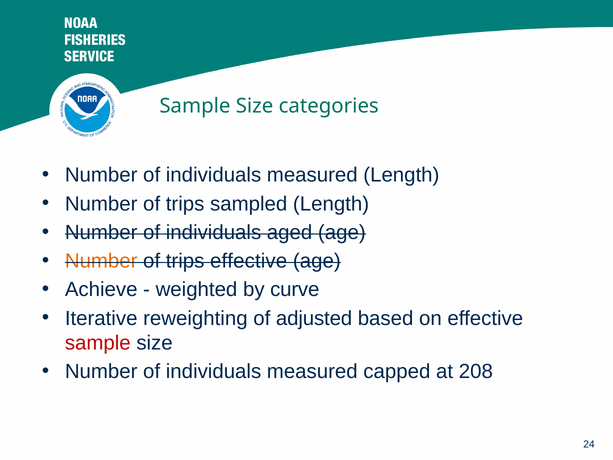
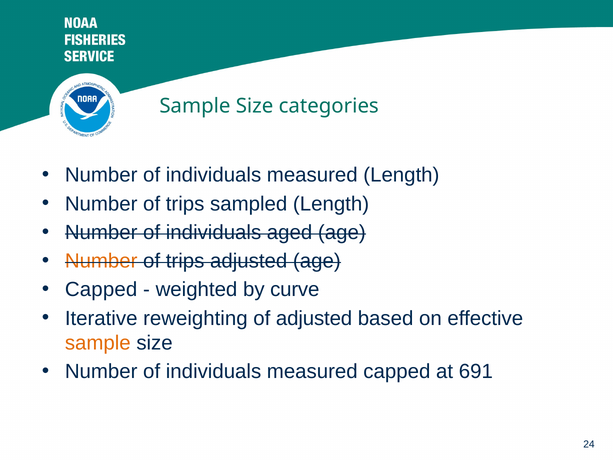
trips effective: effective -> adjusted
Achieve at (101, 290): Achieve -> Capped
sample at (98, 343) colour: red -> orange
208: 208 -> 691
